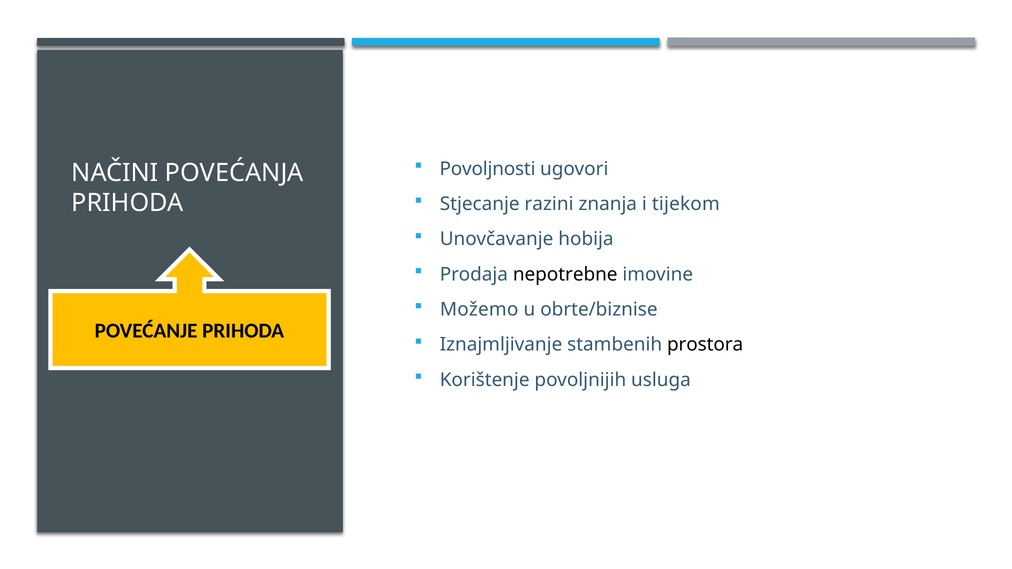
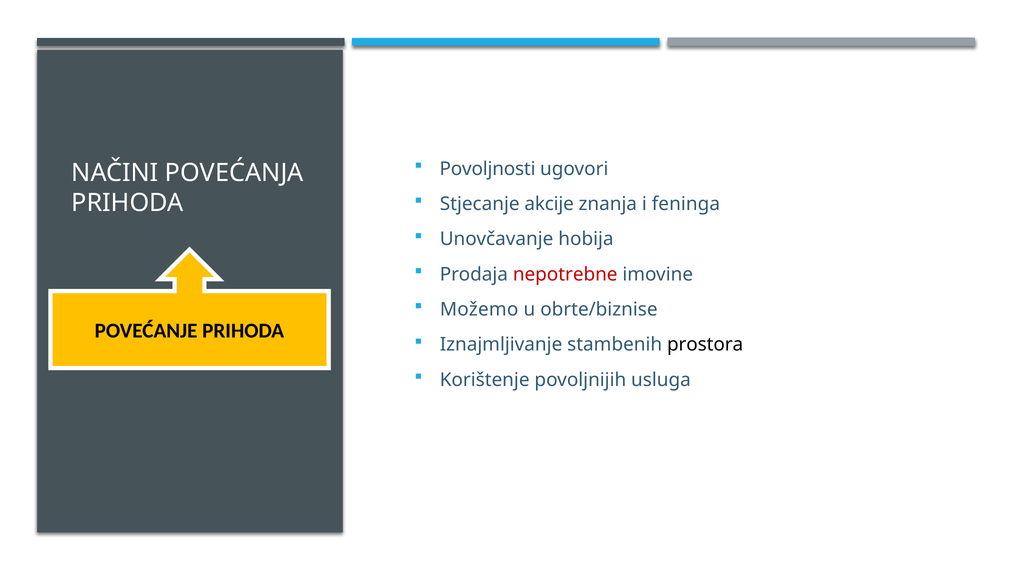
razini: razini -> akcije
tijekom: tijekom -> feninga
nepotrebne colour: black -> red
